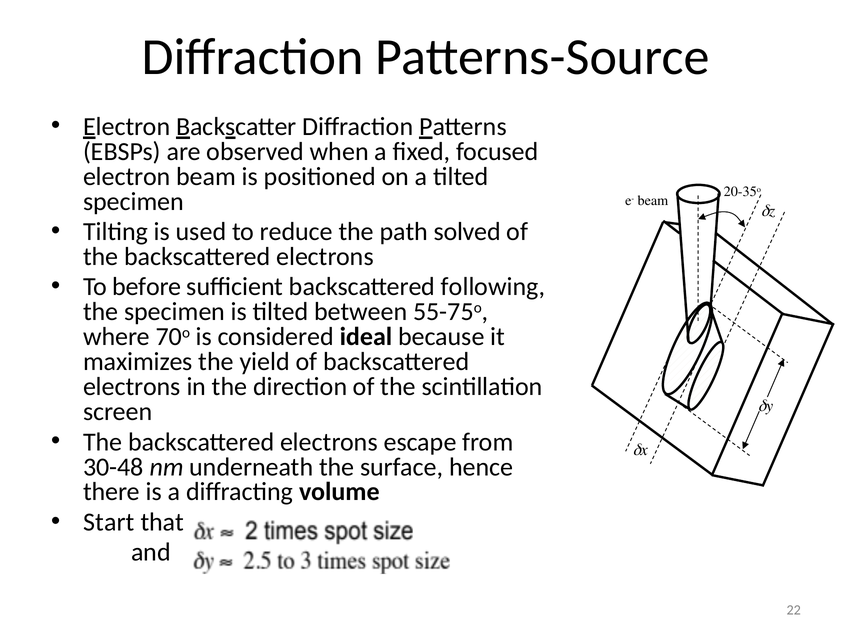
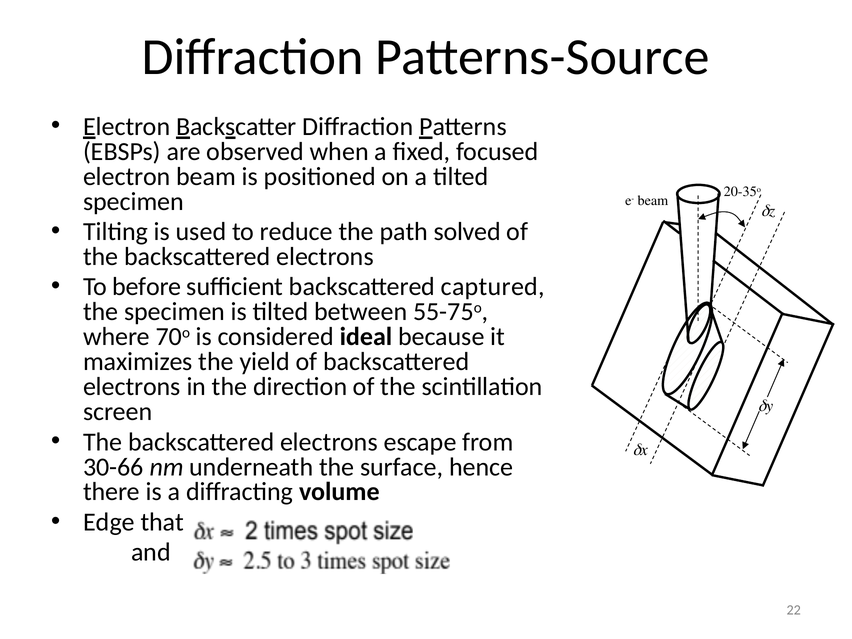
following: following -> captured
30-48: 30-48 -> 30-66
Start: Start -> Edge
